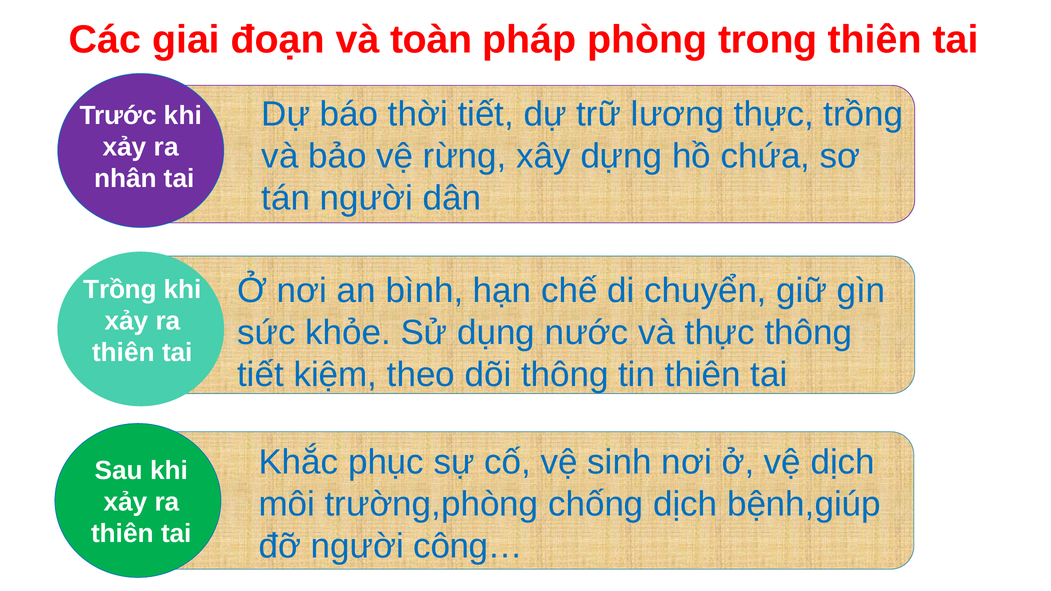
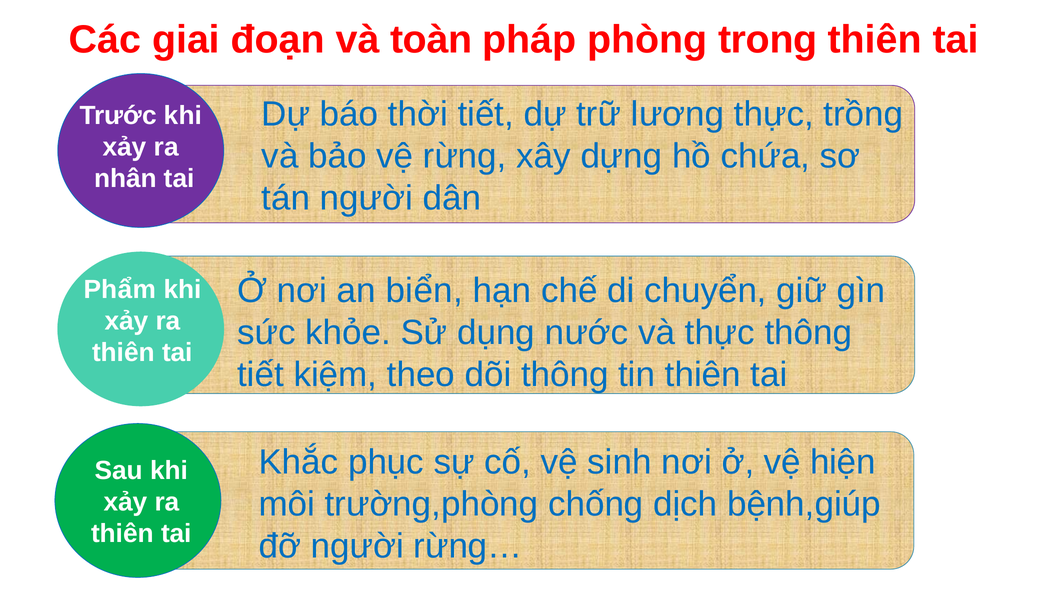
bình: bình -> biển
Trồng at (120, 290): Trồng -> Phẩm
vệ dịch: dịch -> hiện
công…: công… -> rừng…
